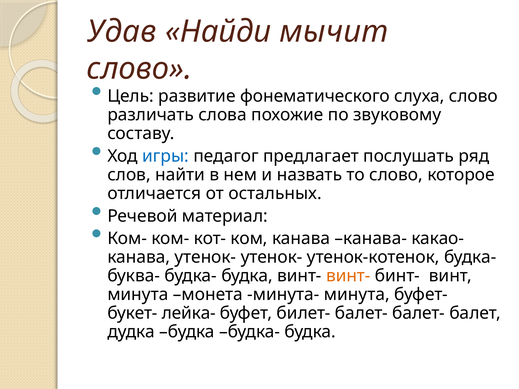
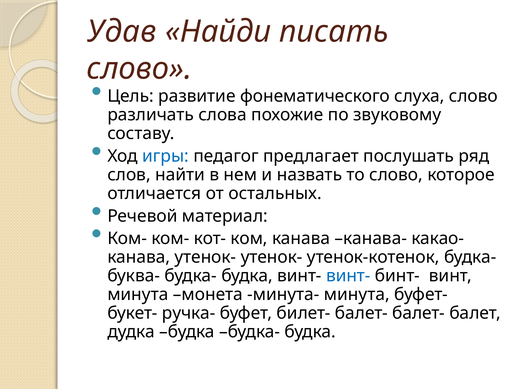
мычит: мычит -> писать
винт- at (348, 276) colour: orange -> blue
лейка-: лейка- -> ручка-
